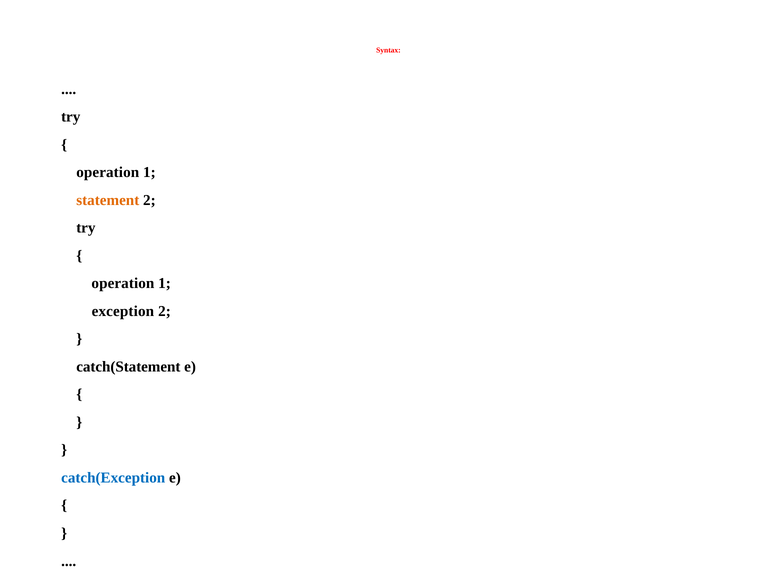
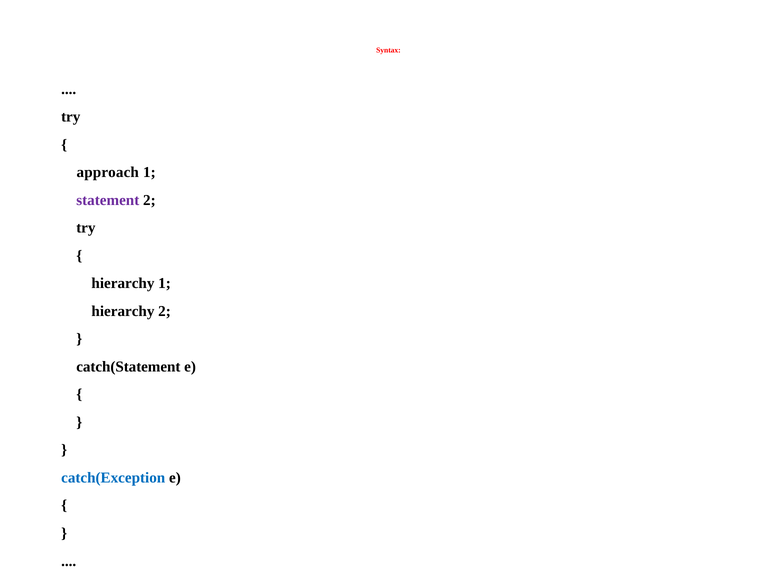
operation at (108, 172): operation -> approach
statement colour: orange -> purple
operation at (123, 283): operation -> hierarchy
exception at (123, 311): exception -> hierarchy
